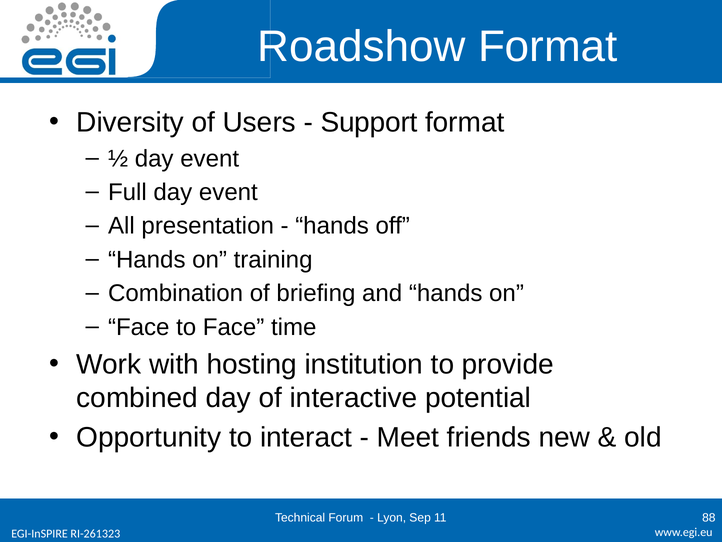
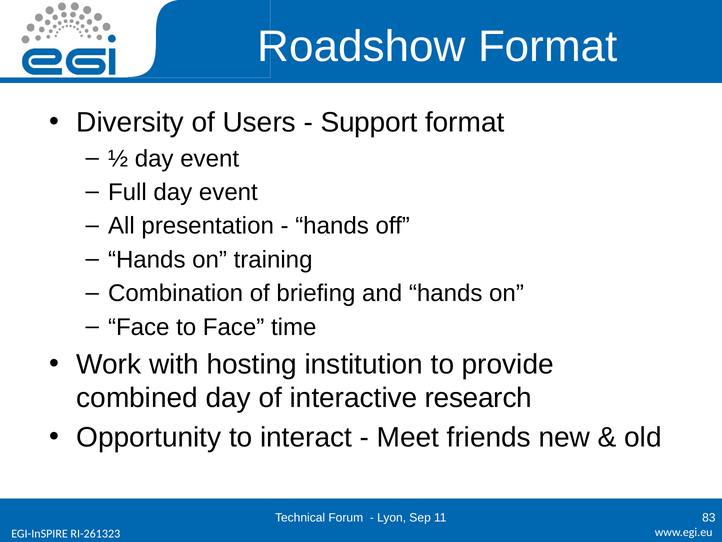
potential: potential -> research
88: 88 -> 83
